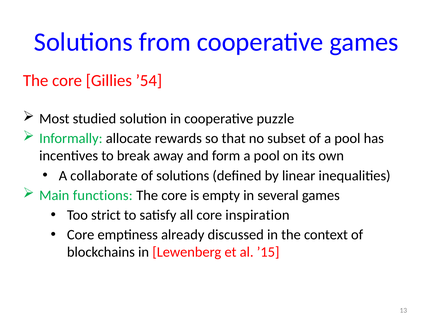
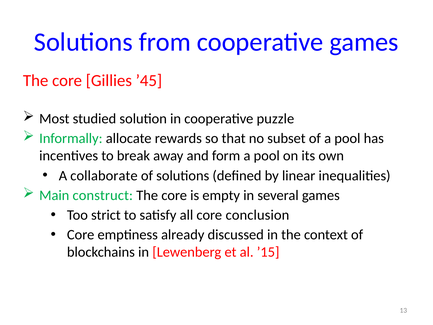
’54: ’54 -> ’45
functions: functions -> construct
inspiration: inspiration -> conclusion
